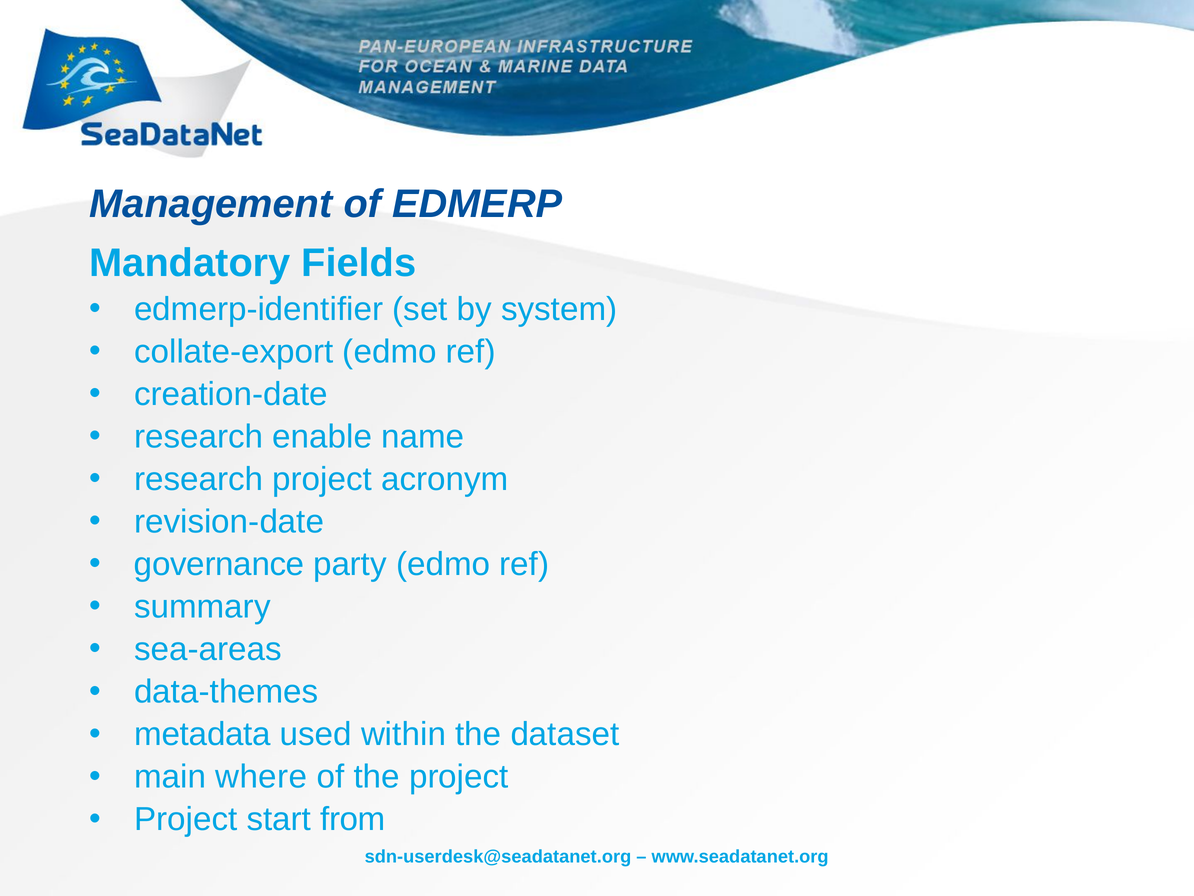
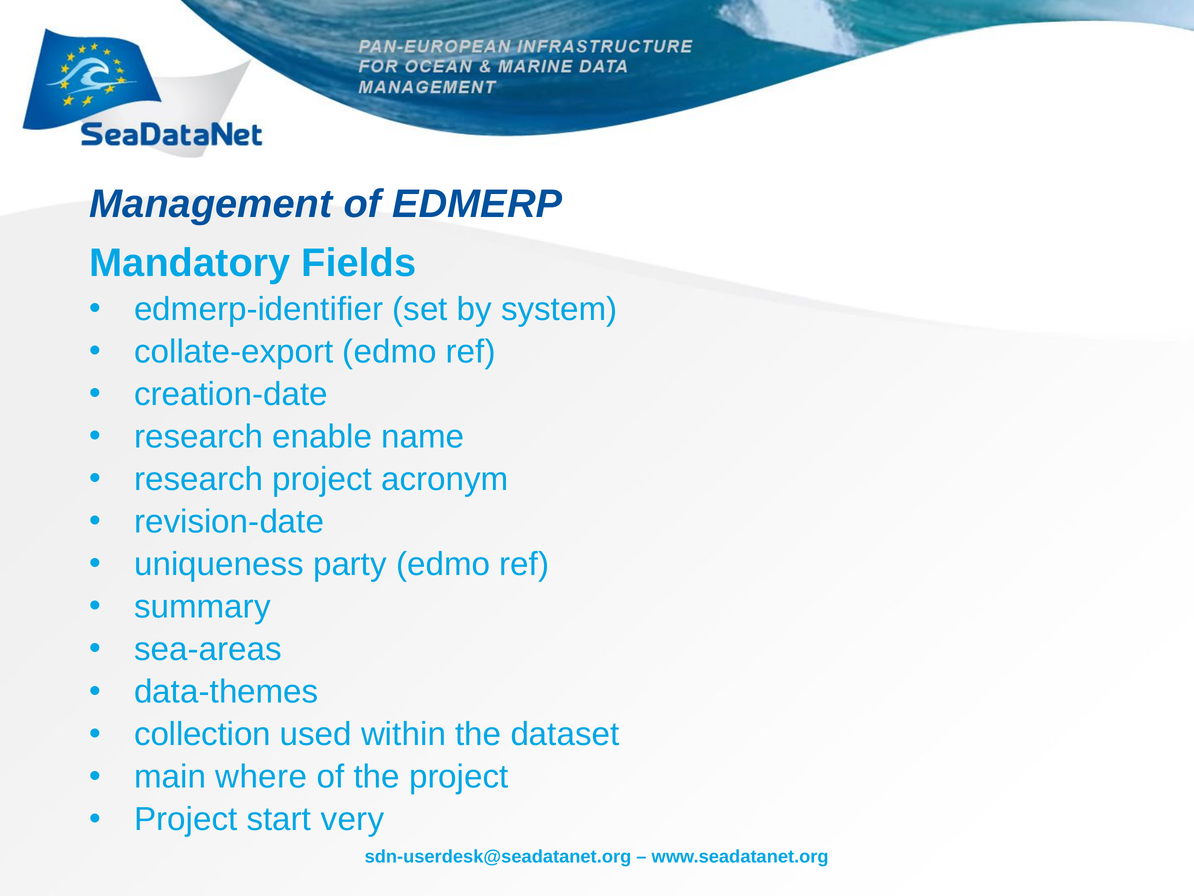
governance: governance -> uniqueness
metadata: metadata -> collection
from: from -> very
